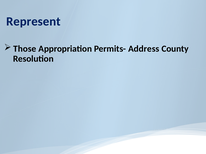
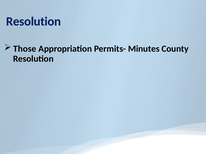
Represent at (33, 21): Represent -> Resolution
Address: Address -> Minutes
